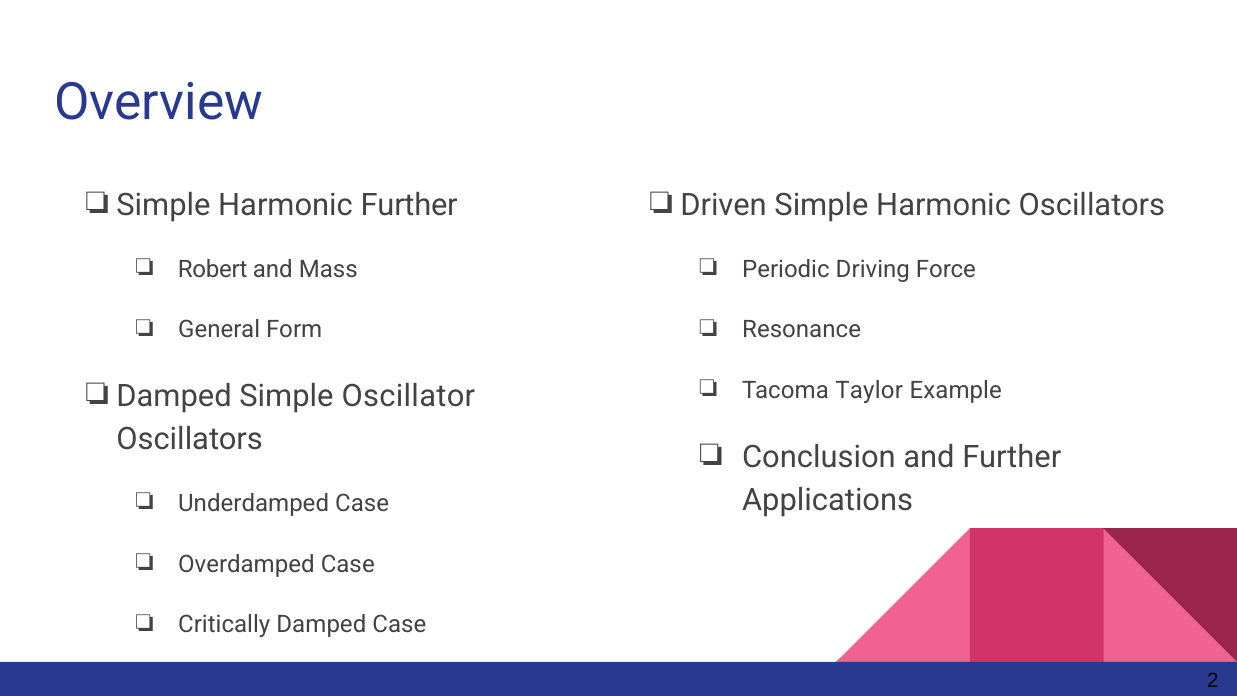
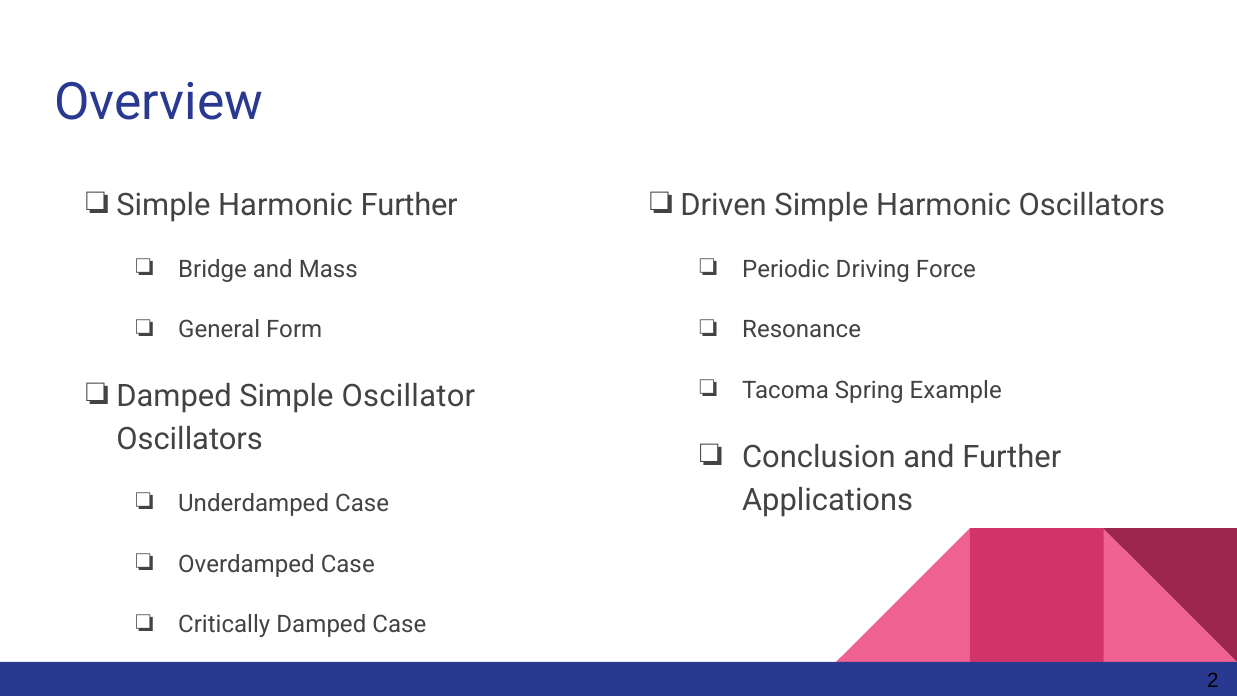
Robert: Robert -> Bridge
Taylor: Taylor -> Spring
